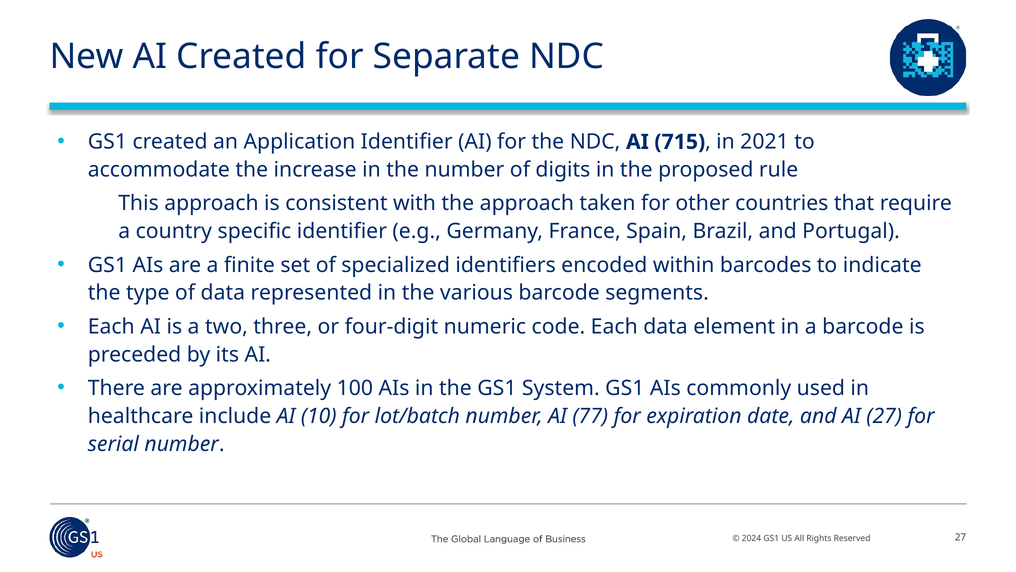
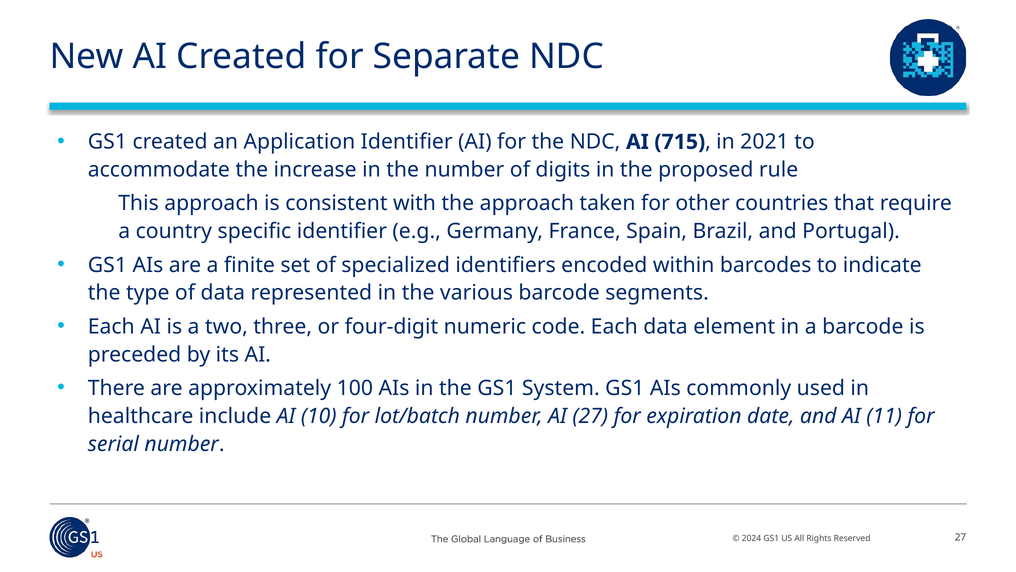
AI 77: 77 -> 27
AI 27: 27 -> 11
